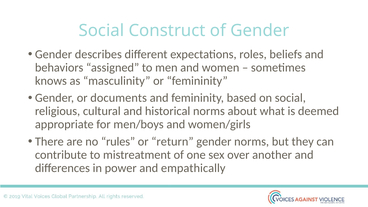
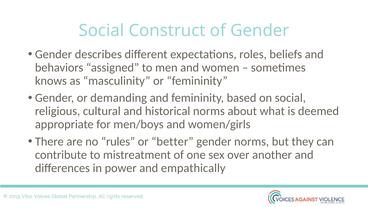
documents: documents -> demanding
return: return -> better
